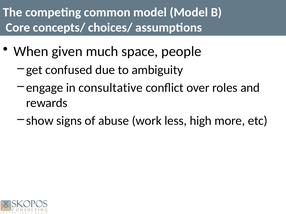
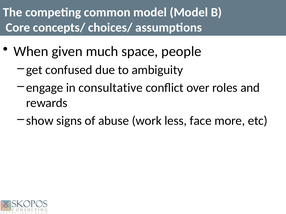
high: high -> face
